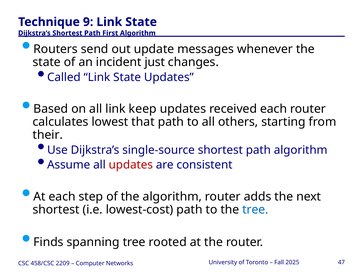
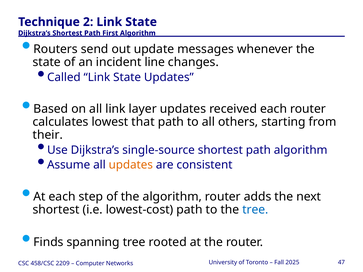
9: 9 -> 2
just: just -> line
keep: keep -> layer
updates at (131, 165) colour: red -> orange
